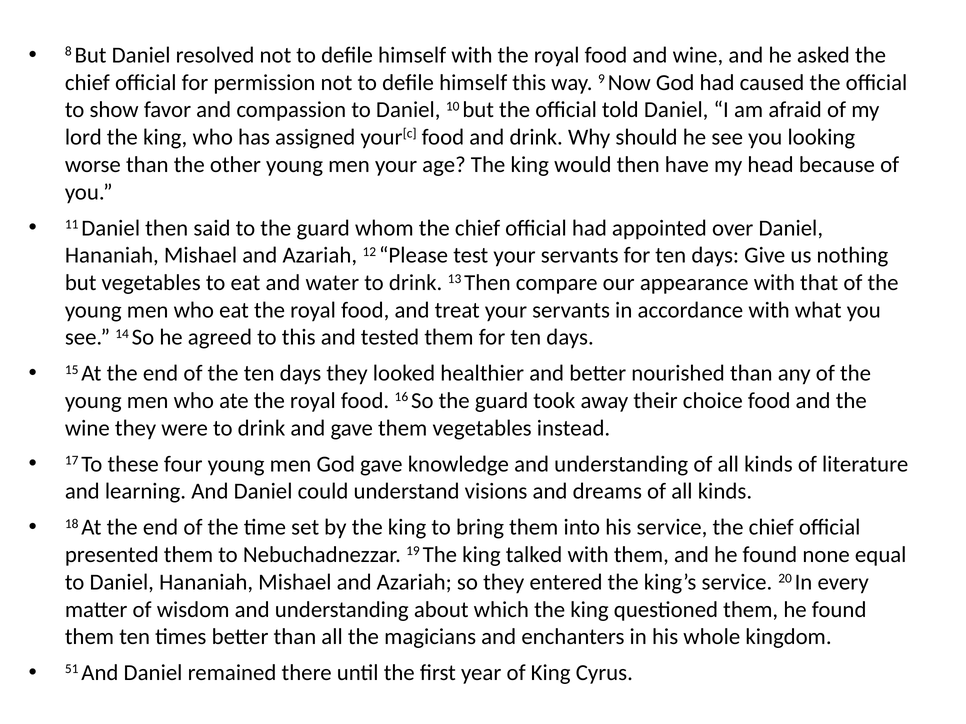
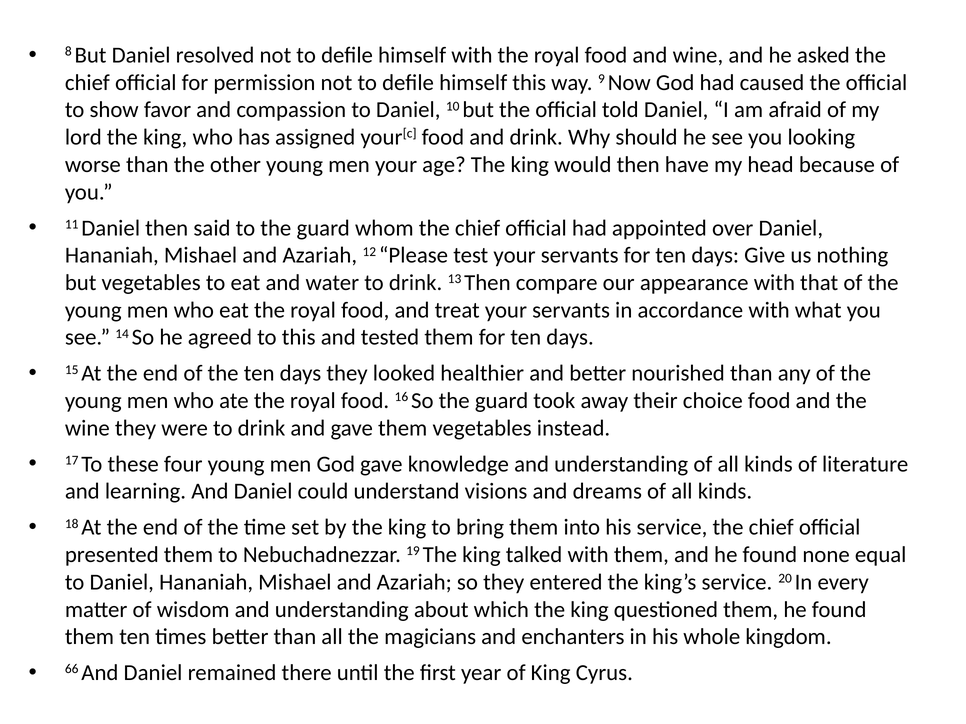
51: 51 -> 66
